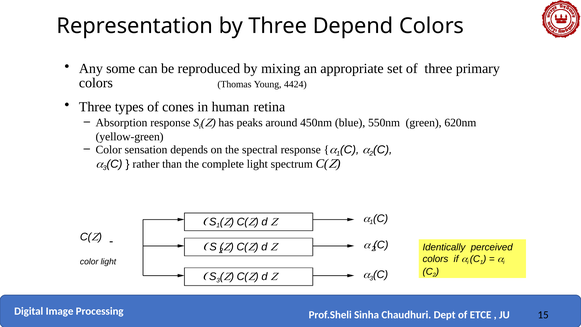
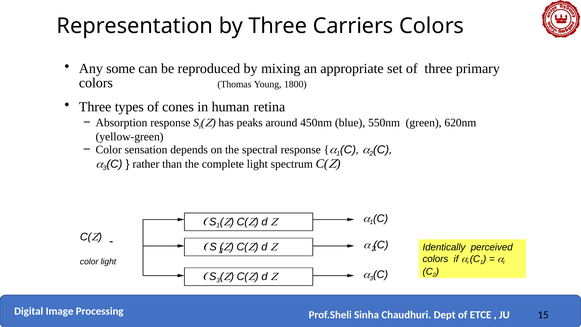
Depend: Depend -> Carriers
4424: 4424 -> 1800
